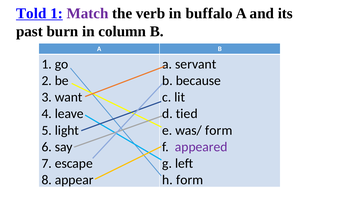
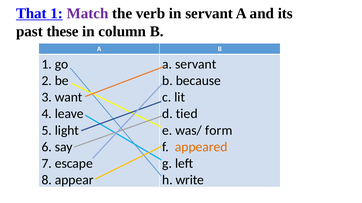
Told: Told -> That
in buffalo: buffalo -> servant
burn: burn -> these
appeared colour: purple -> orange
h form: form -> write
